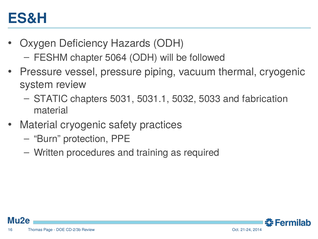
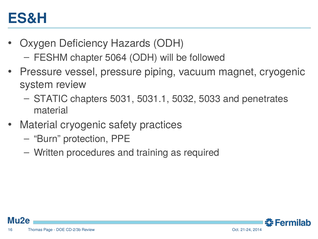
thermal: thermal -> magnet
fabrication: fabrication -> penetrates
